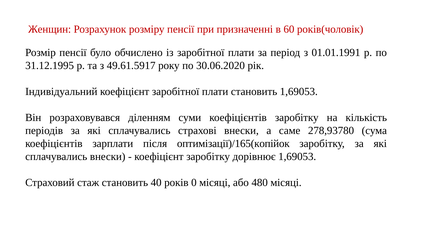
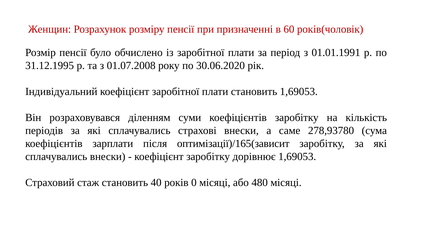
49.61.5917: 49.61.5917 -> 01.07.2008
оптимізації)/165(копійок: оптимізації)/165(копійок -> оптимізації)/165(зависит
